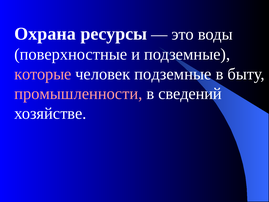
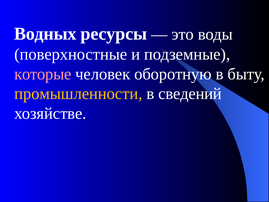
Охрана: Охрана -> Водных
человек подземные: подземные -> оборотную
промышленности colour: pink -> yellow
